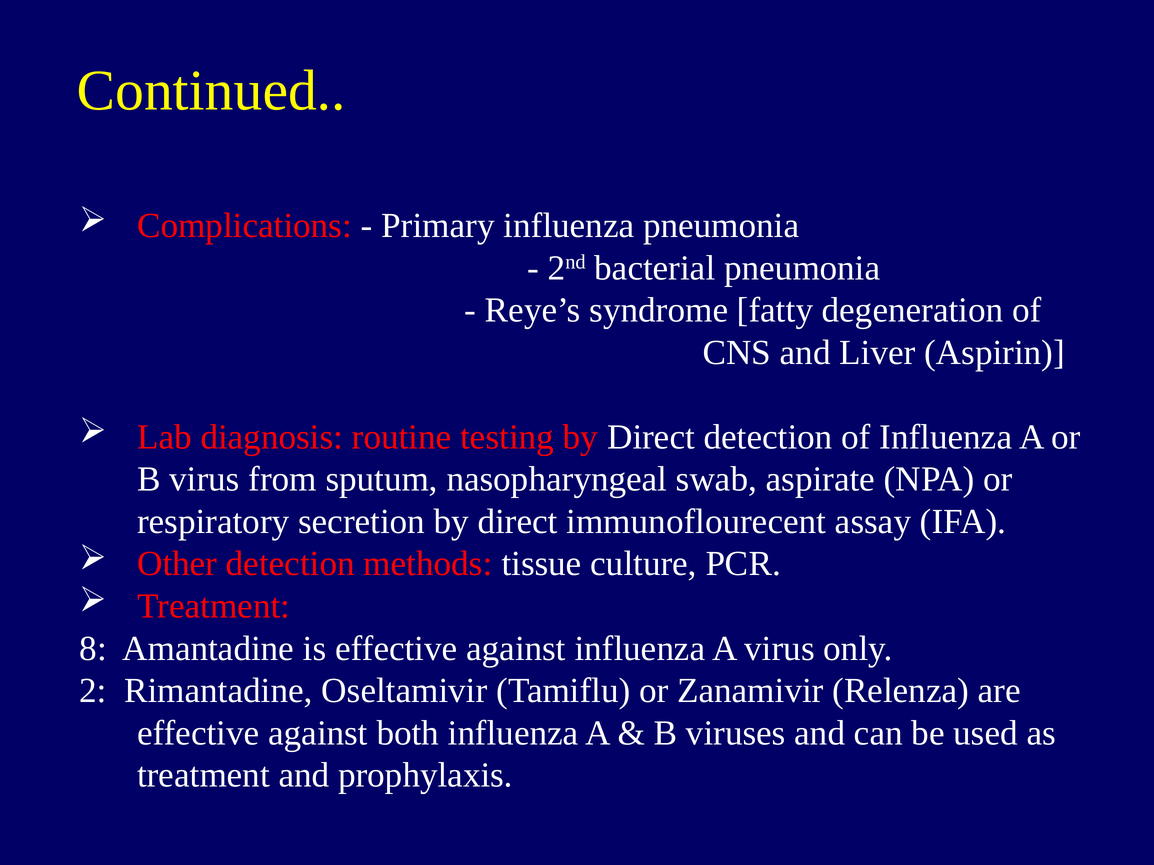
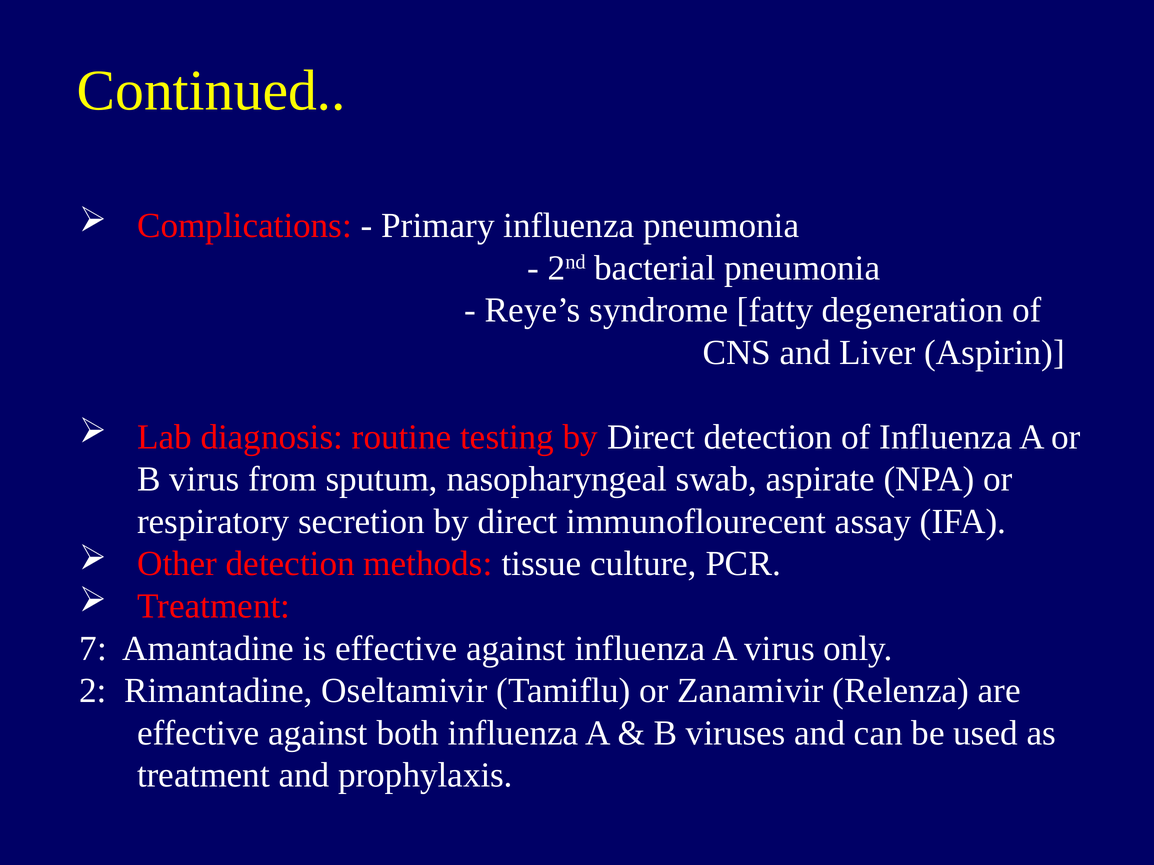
8: 8 -> 7
